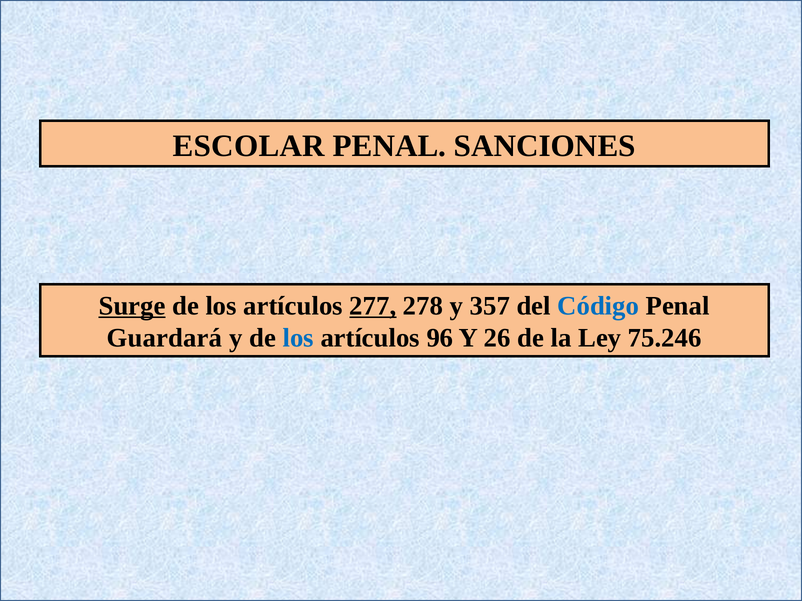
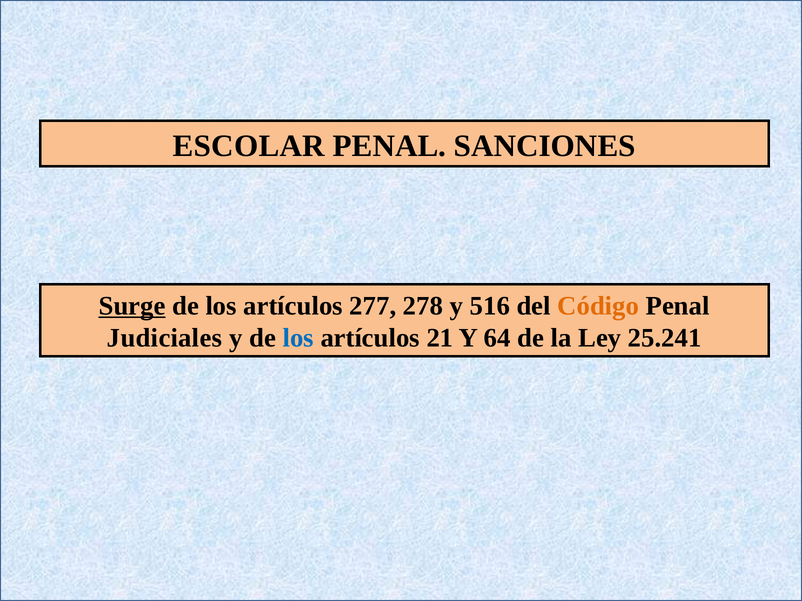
277 underline: present -> none
357: 357 -> 516
Código colour: blue -> orange
Guardará: Guardará -> Judiciales
96: 96 -> 21
26: 26 -> 64
75.246: 75.246 -> 25.241
